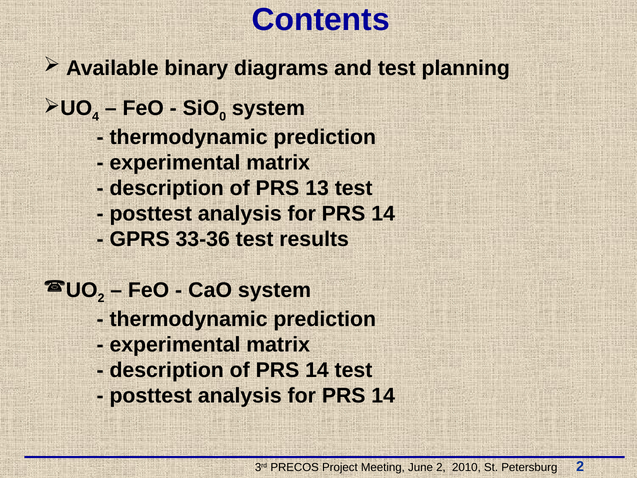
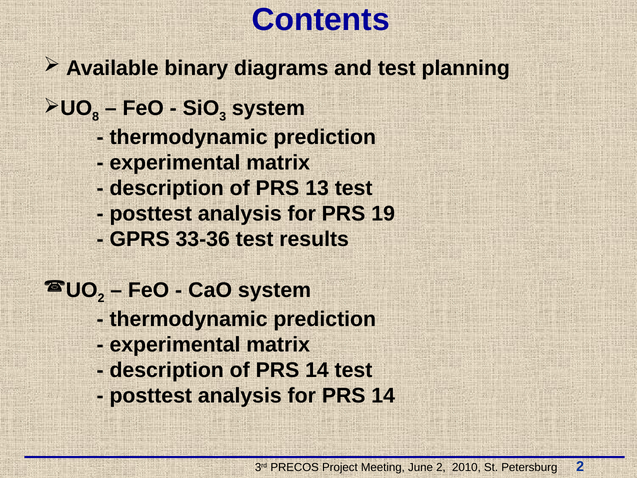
4: 4 -> 8
0: 0 -> 3
14 at (383, 214): 14 -> 19
